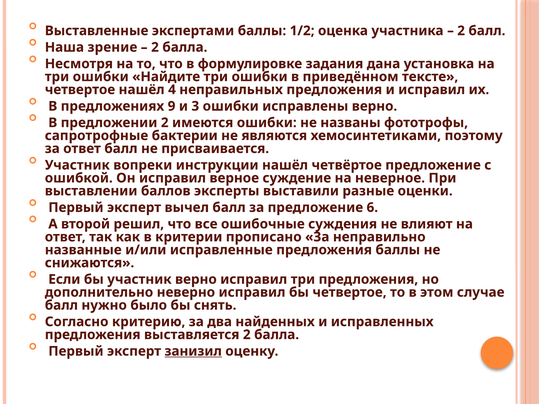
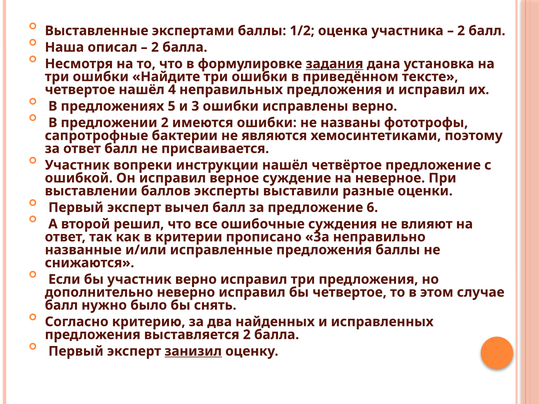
зрение: зрение -> описал
задания underline: none -> present
9: 9 -> 5
